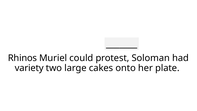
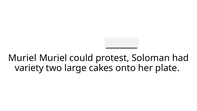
Rhinos at (22, 58): Rhinos -> Muriel
